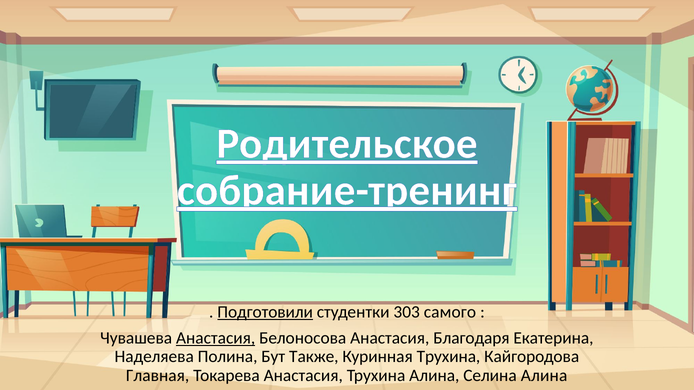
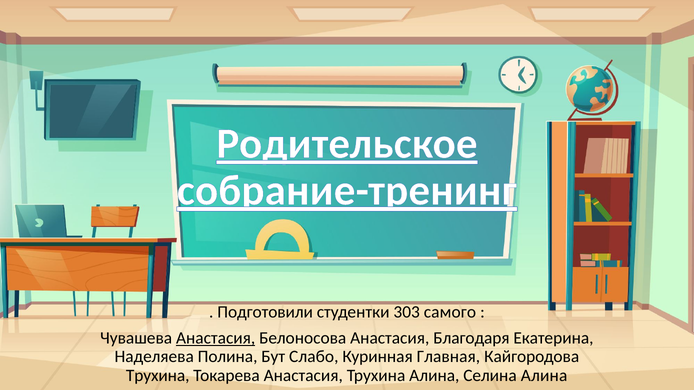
Подготовили underline: present -> none
Также: Также -> Слабо
Куринная Трухина: Трухина -> Главная
Главная at (158, 376): Главная -> Трухина
